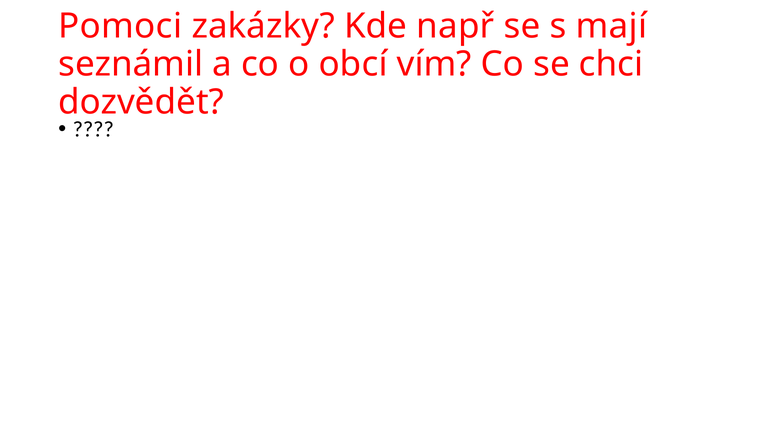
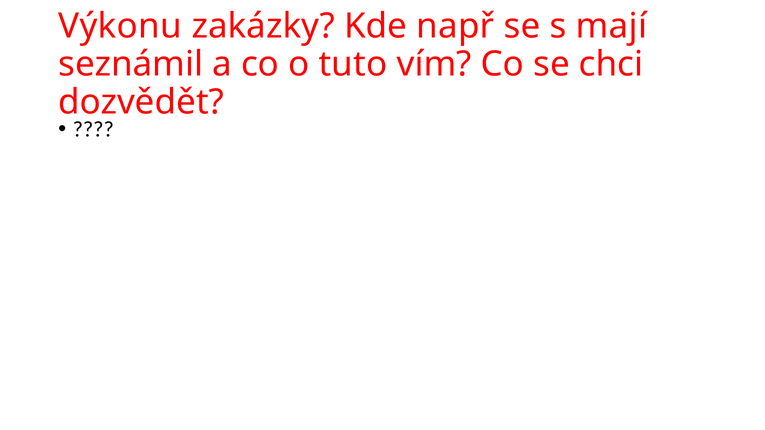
Pomoci: Pomoci -> Výkonu
obcí: obcí -> tuto
